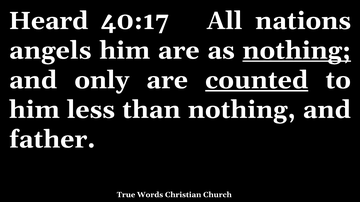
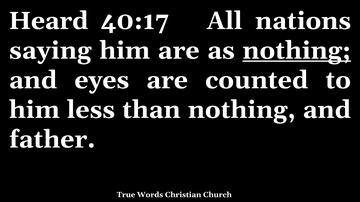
angels: angels -> saying
only: only -> eyes
counted underline: present -> none
